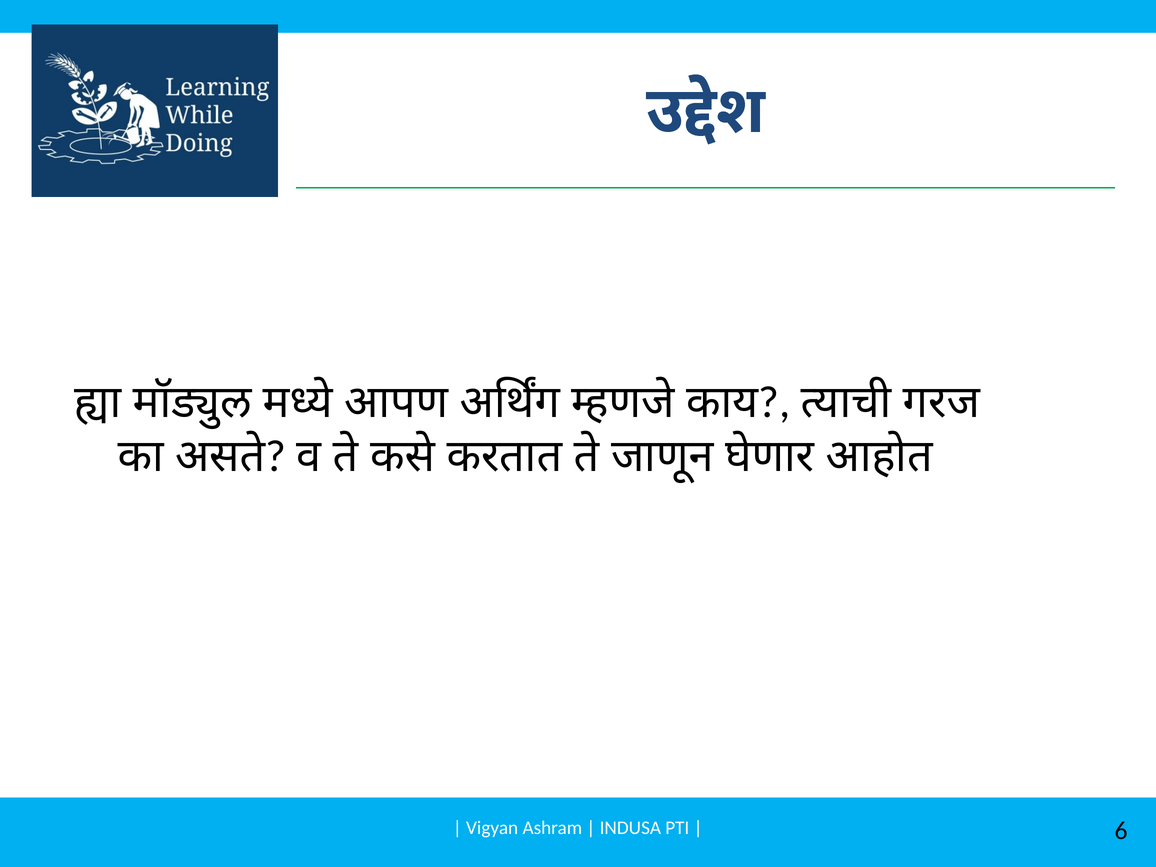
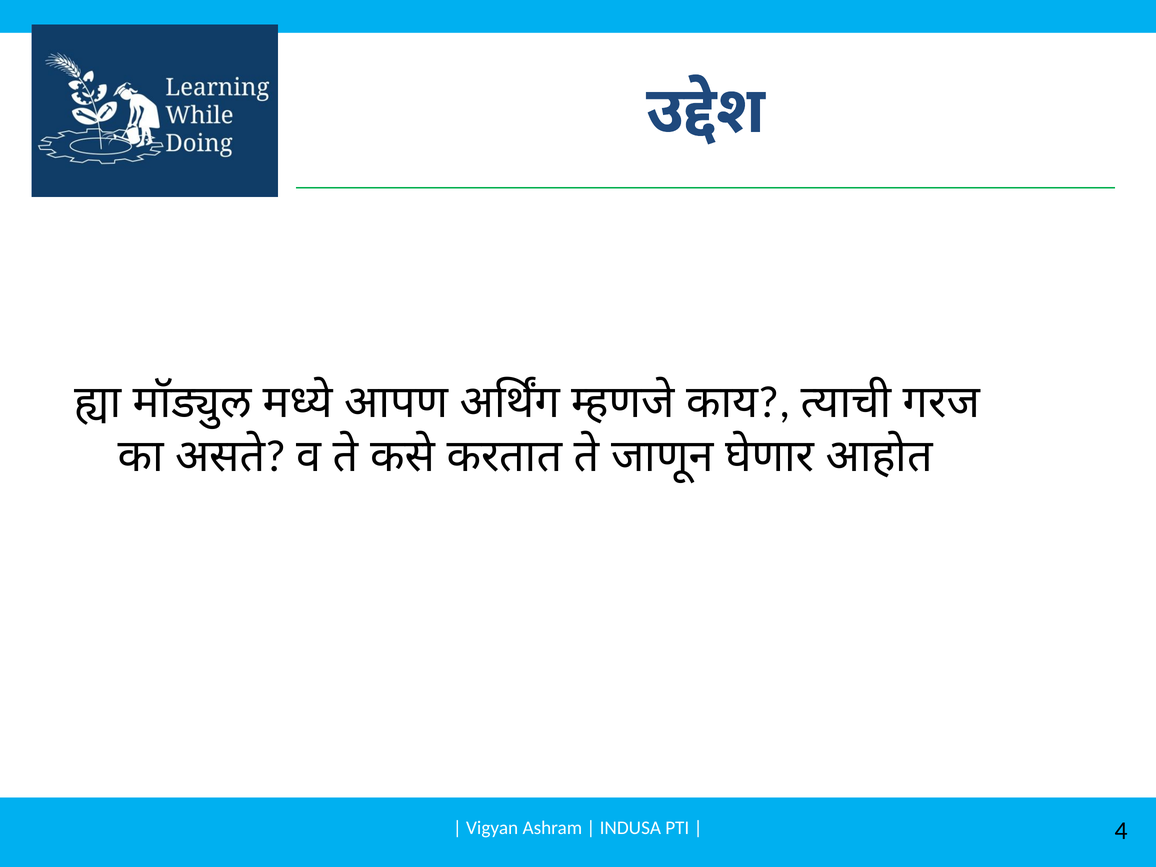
6: 6 -> 4
